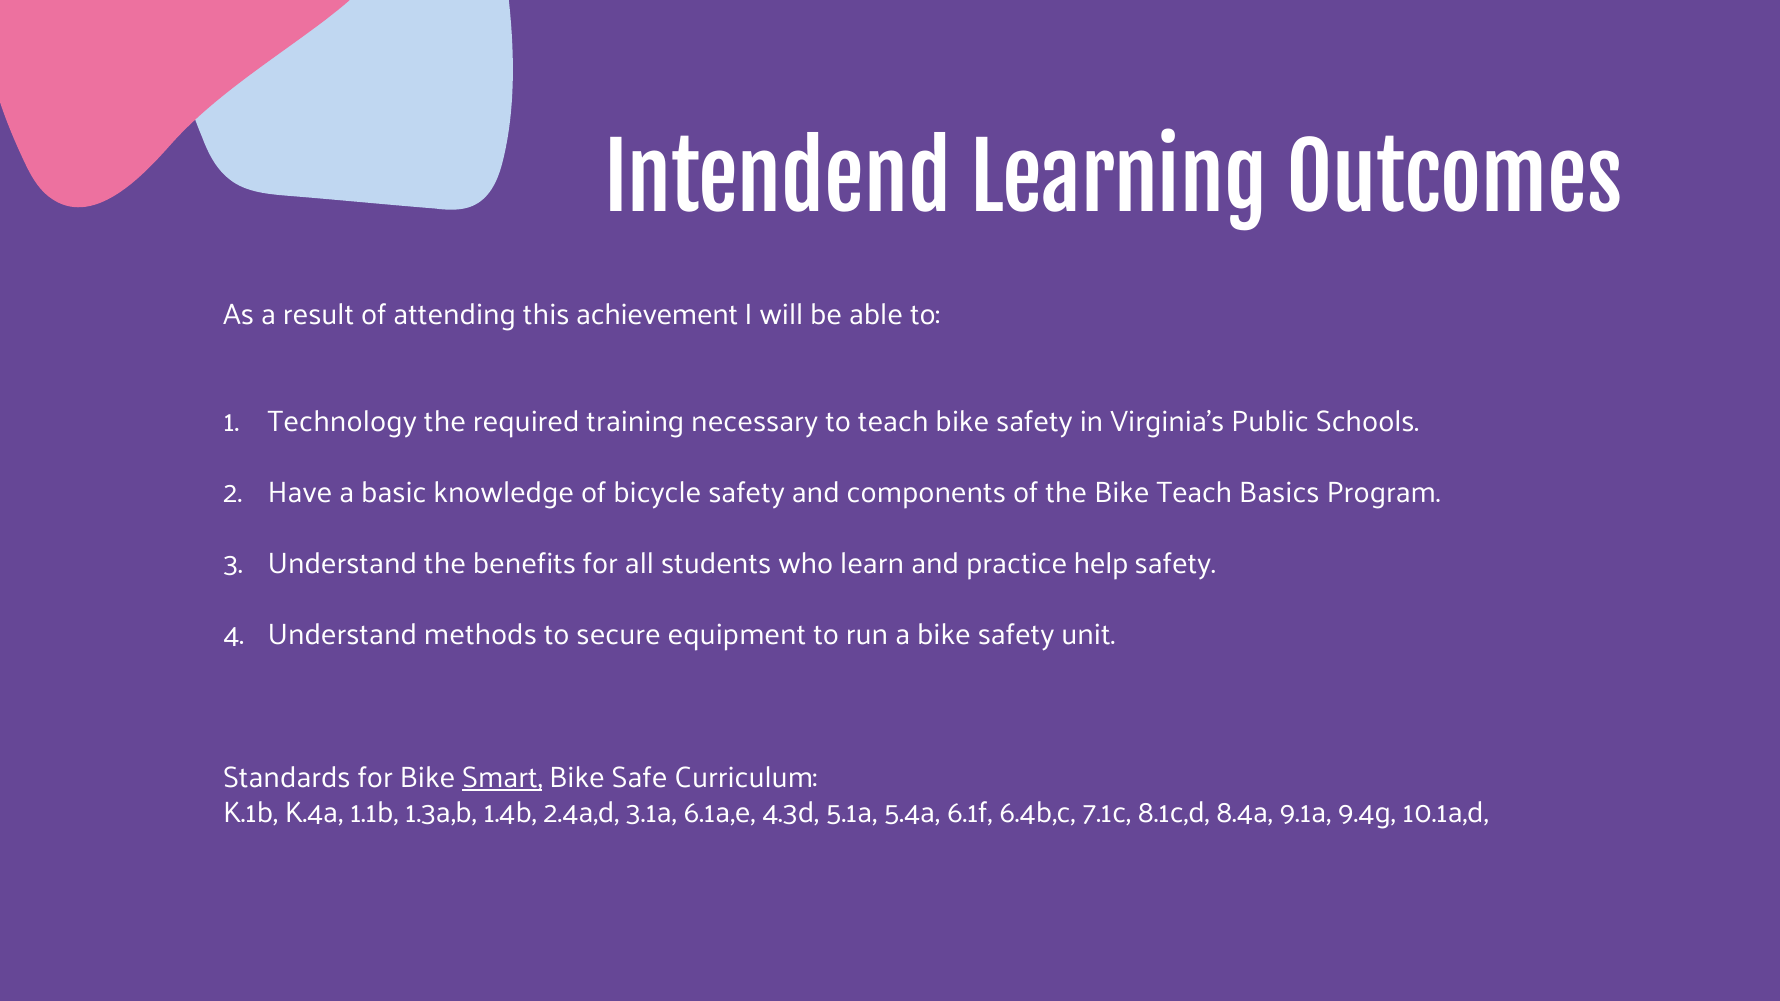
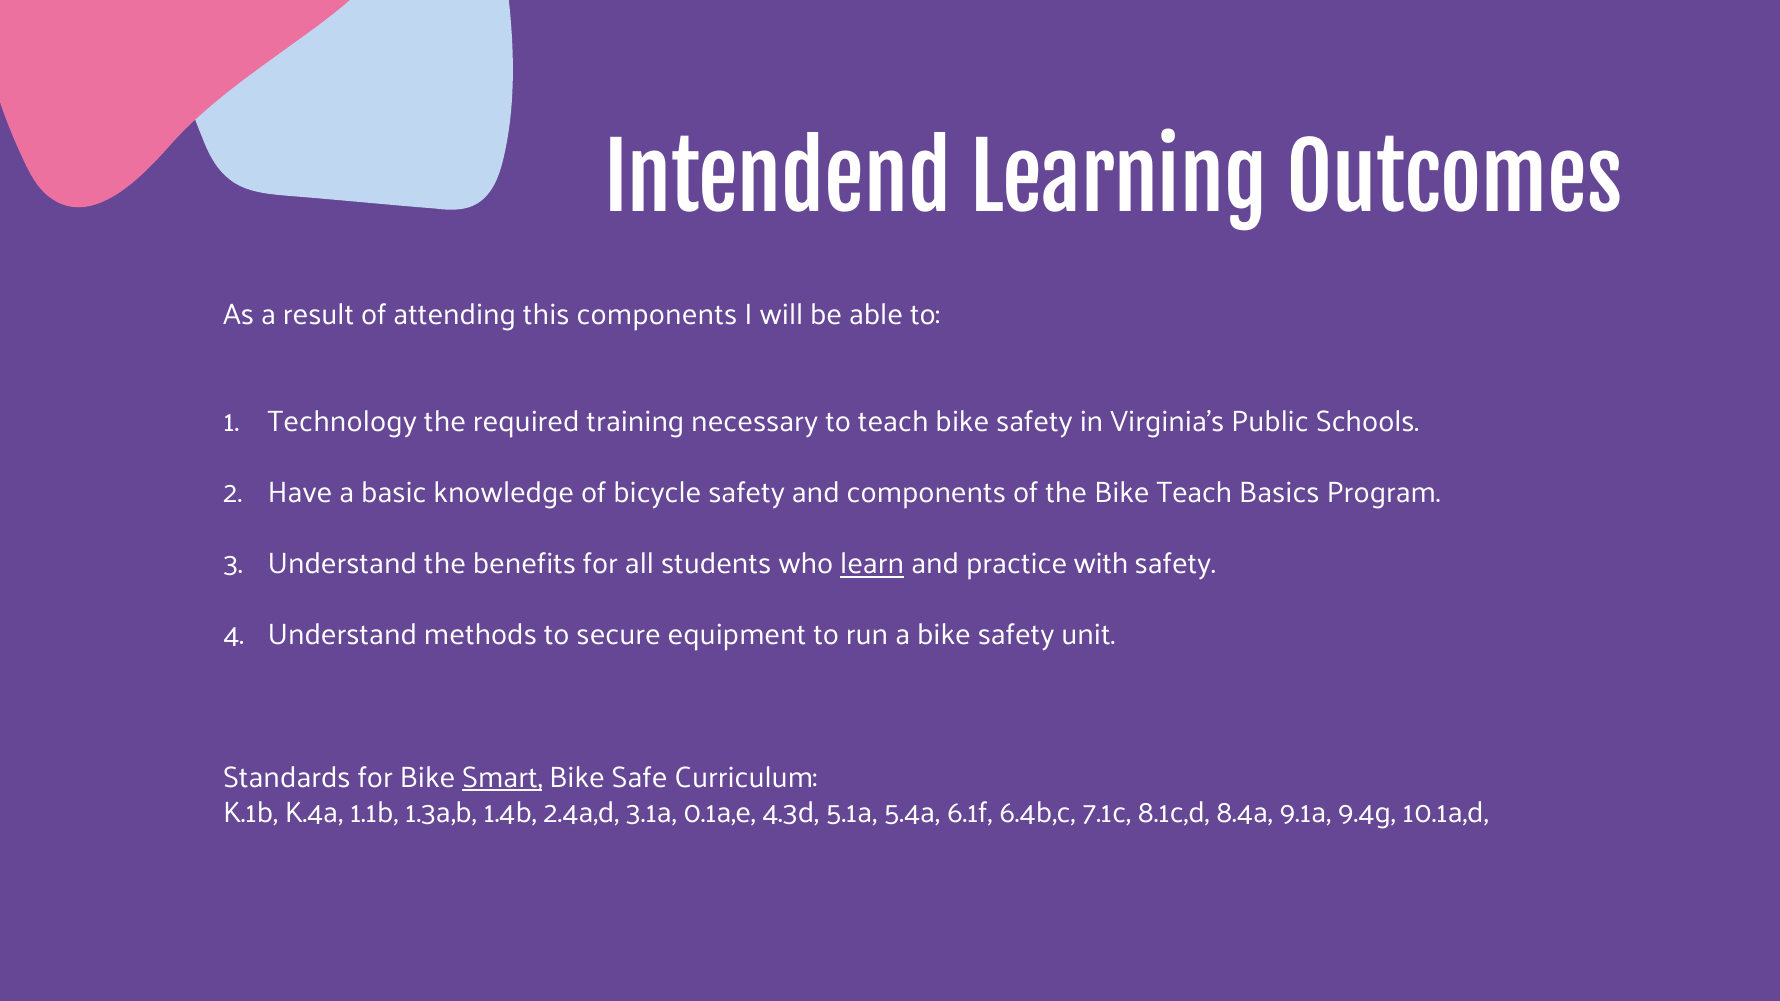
this achievement: achievement -> components
learn underline: none -> present
help: help -> with
6.1a,e: 6.1a,e -> 0.1a,e
